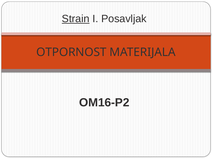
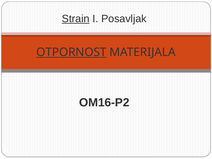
OTPORNOST underline: none -> present
